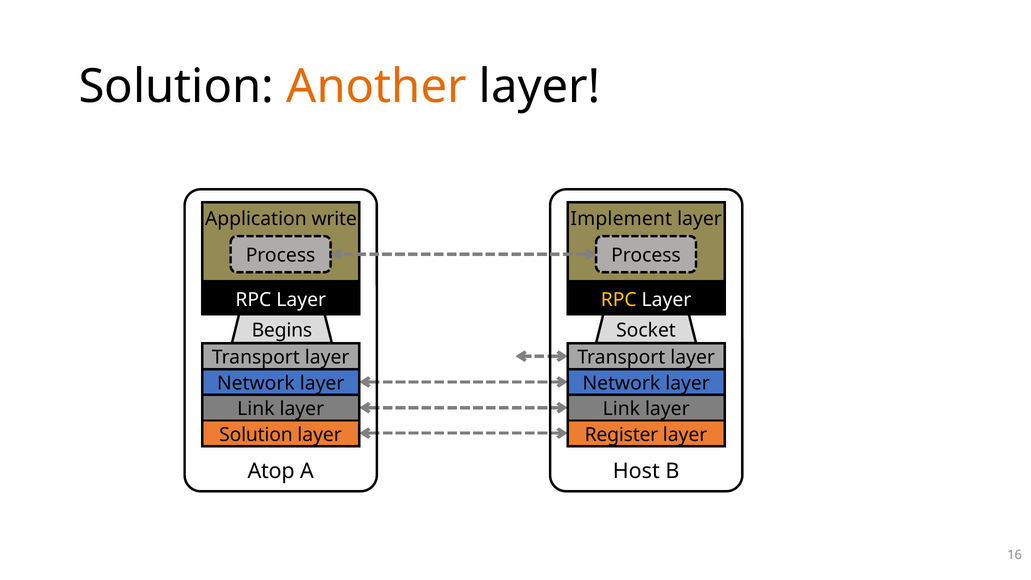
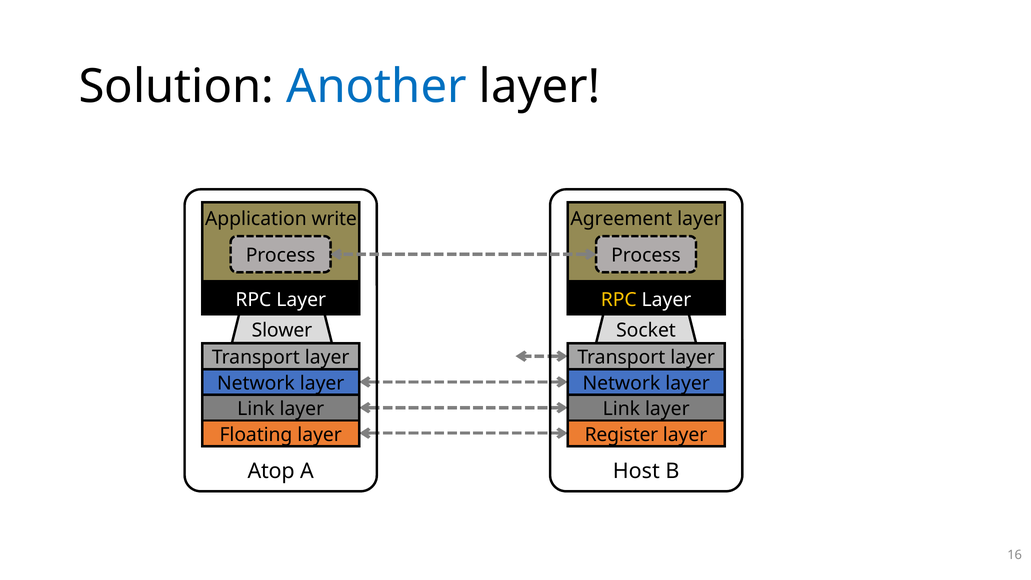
Another colour: orange -> blue
Implement: Implement -> Agreement
Begins: Begins -> Slower
Solution at (256, 435): Solution -> Floating
